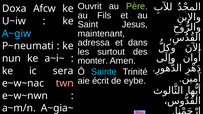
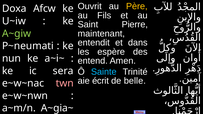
Père colour: light green -> yellow
Jesus: Jesus -> Pierre
A~giw colour: light blue -> light green
adressa: adressa -> entendit
surtout: surtout -> espère
monter: monter -> entend
eybe: eybe -> belle
